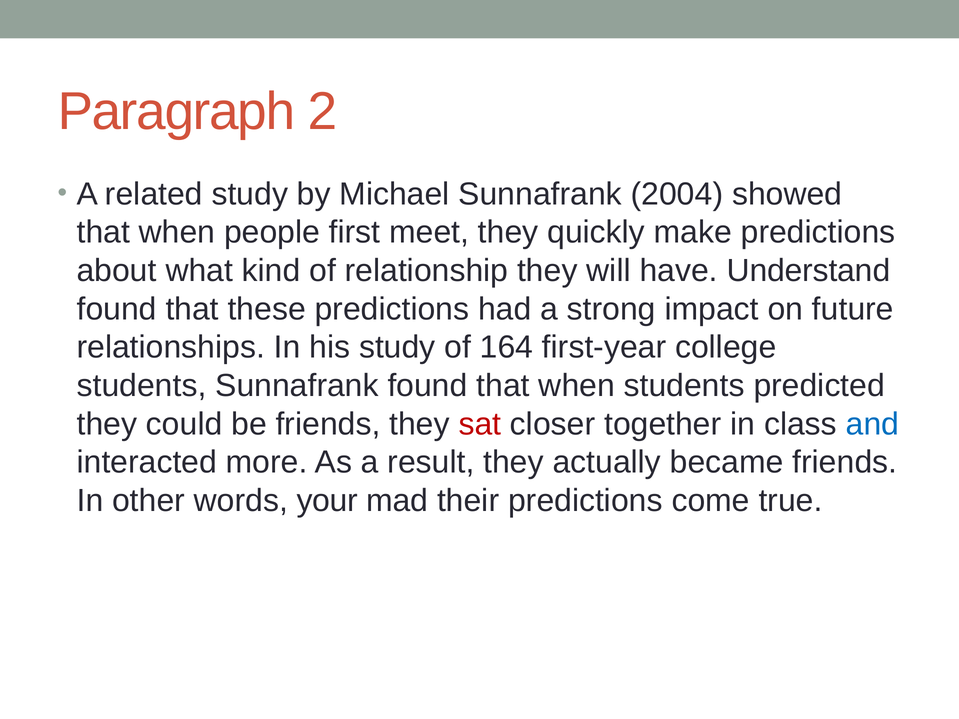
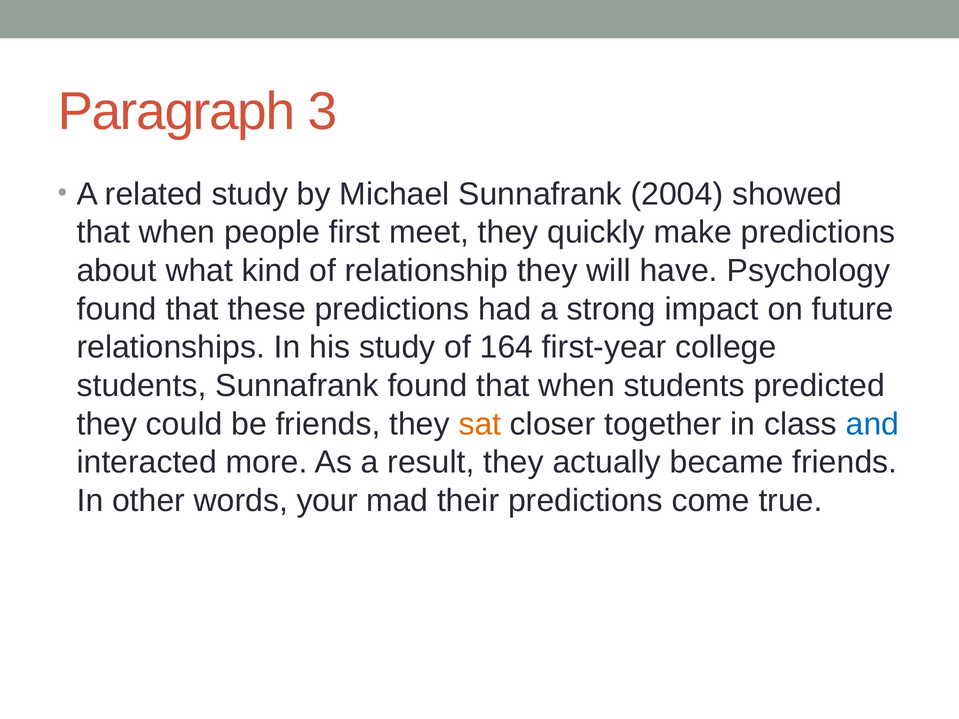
2: 2 -> 3
Understand: Understand -> Psychology
sat colour: red -> orange
